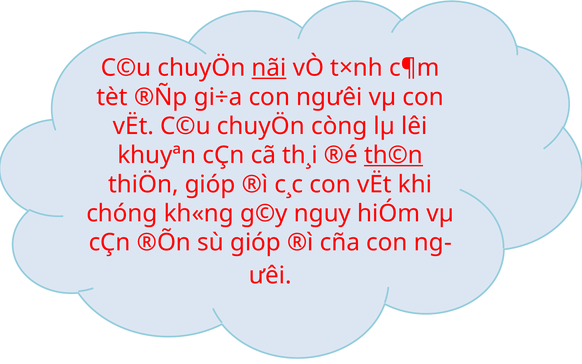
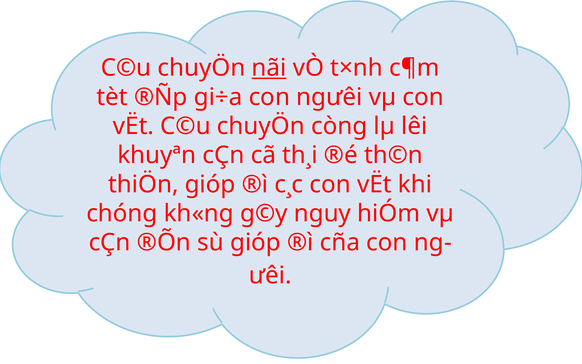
th©n underline: present -> none
